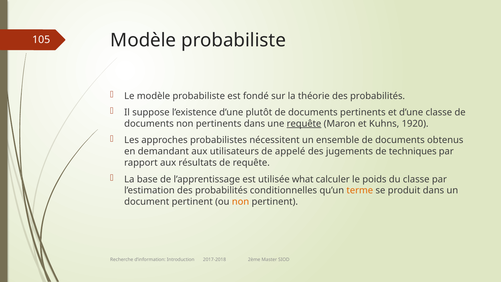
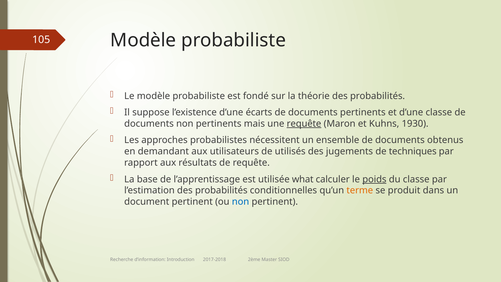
plutôt: plutôt -> écarts
pertinents dans: dans -> mais
1920: 1920 -> 1930
appelé: appelé -> utilisés
poids underline: none -> present
non at (241, 202) colour: orange -> blue
